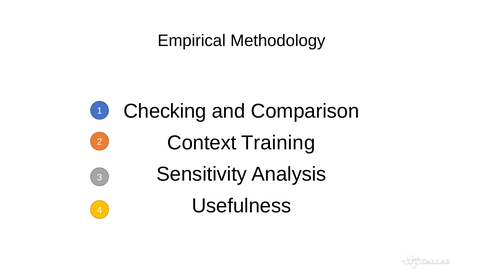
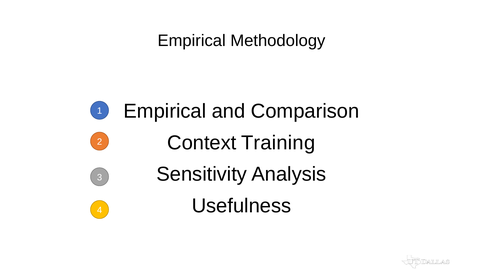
Checking at (165, 111): Checking -> Empirical
